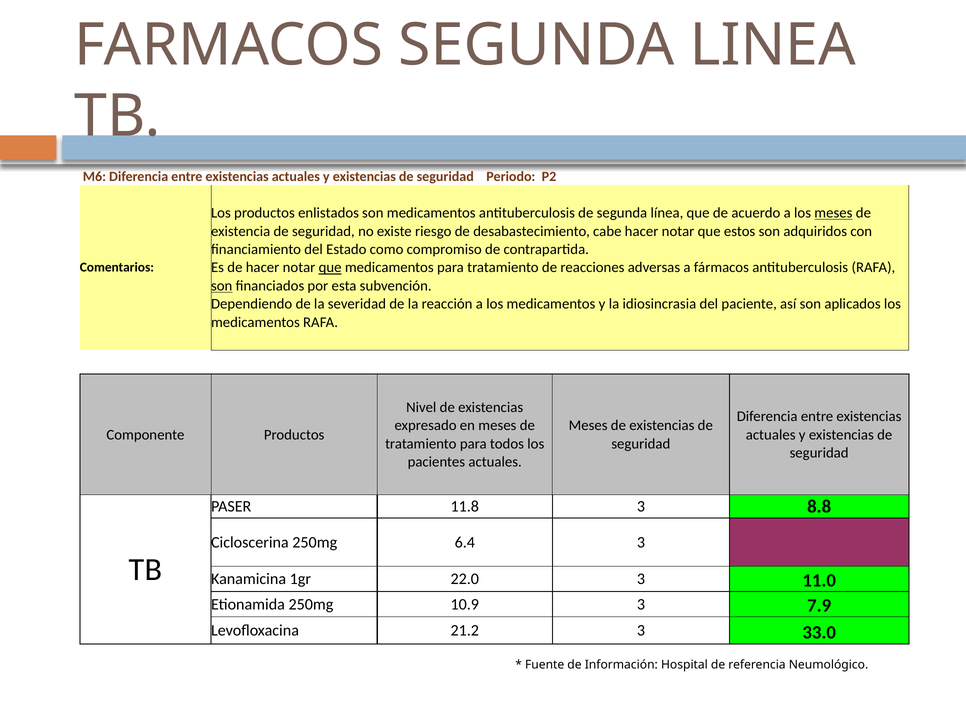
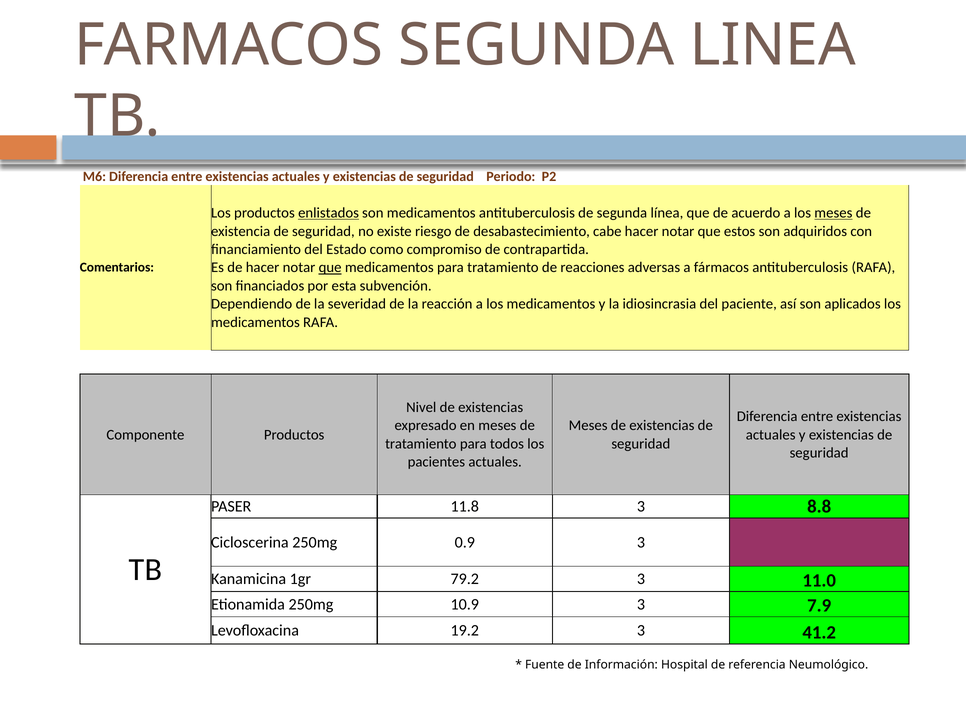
enlistados underline: none -> present
son at (222, 286) underline: present -> none
6.4: 6.4 -> 0.9
22.0: 22.0 -> 79.2
21.2: 21.2 -> 19.2
33.0: 33.0 -> 41.2
